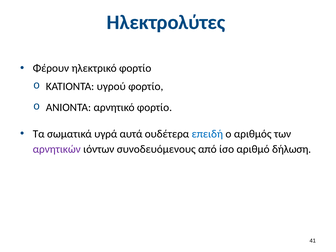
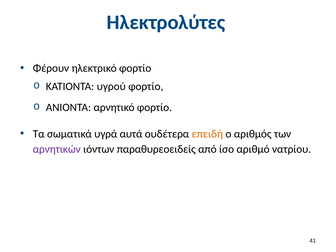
επειδή colour: blue -> orange
συνοδευόμενους: συνοδευόμενους -> παραθυρεοειδείς
δήλωση: δήλωση -> νατρίου
